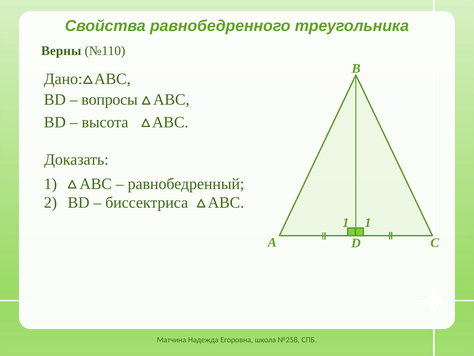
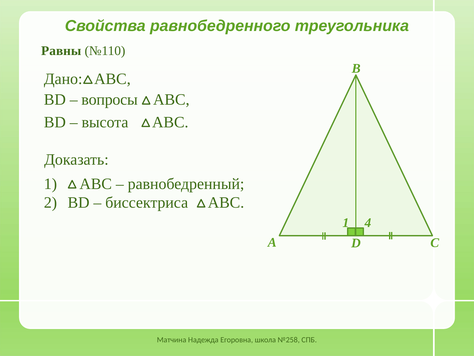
Верны: Верны -> Равны
1 1: 1 -> 4
